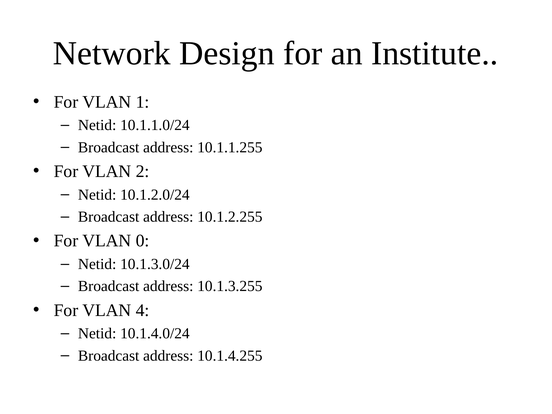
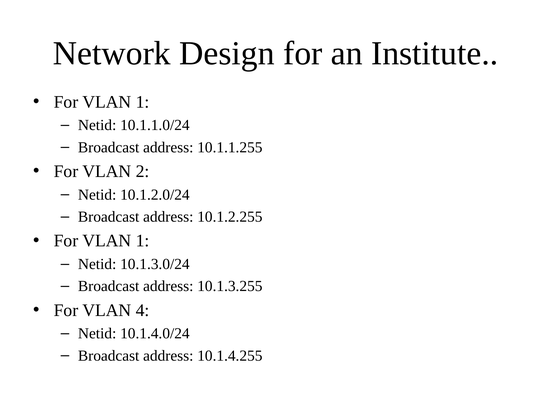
0 at (143, 241): 0 -> 1
